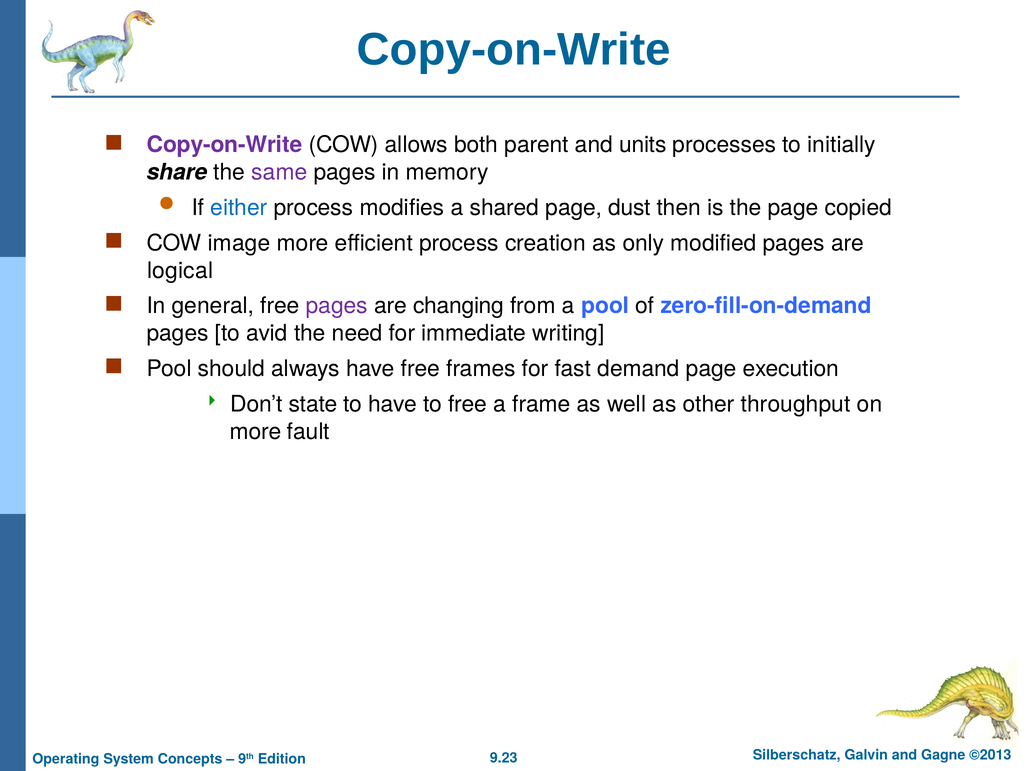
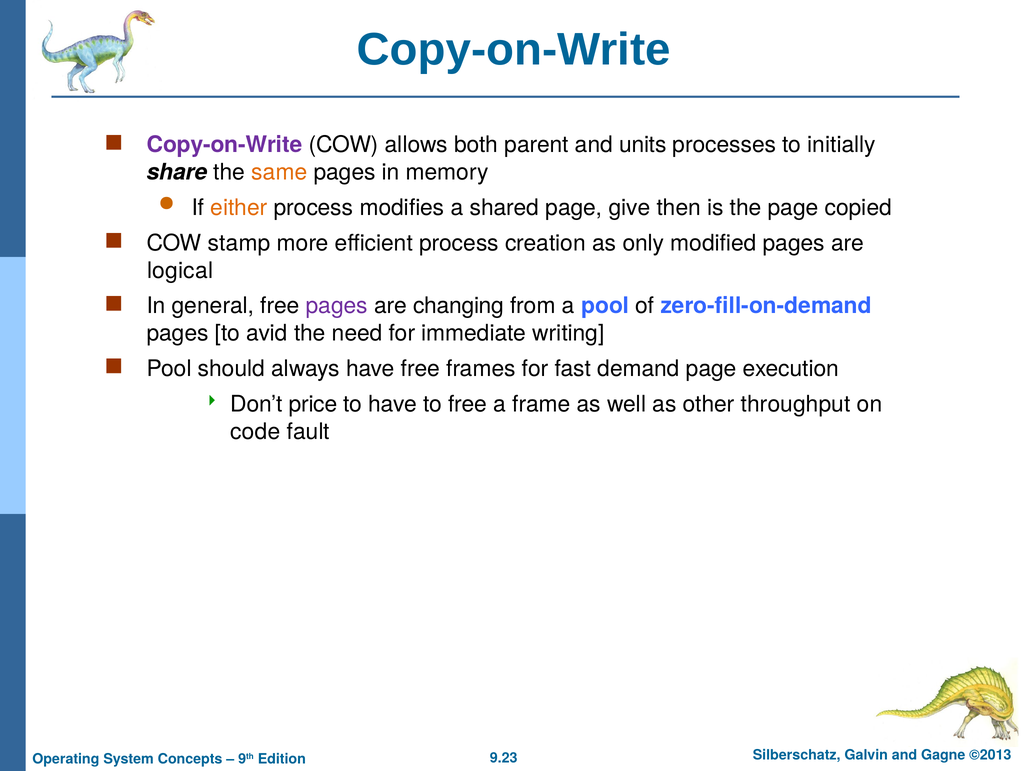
same colour: purple -> orange
either colour: blue -> orange
dust: dust -> give
image: image -> stamp
state: state -> price
more at (256, 432): more -> code
